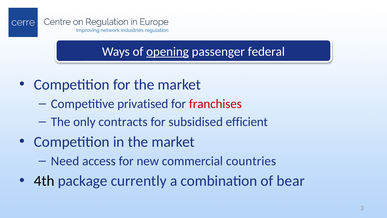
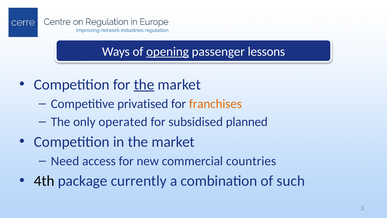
federal: federal -> lessons
the at (144, 84) underline: none -> present
franchises colour: red -> orange
contracts: contracts -> operated
efficient: efficient -> planned
bear: bear -> such
